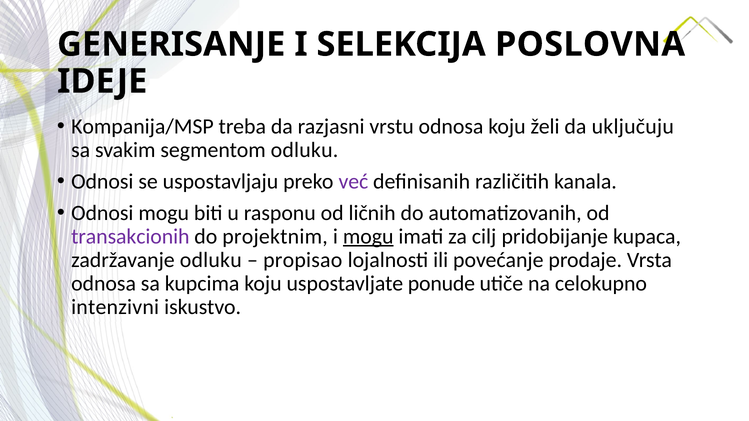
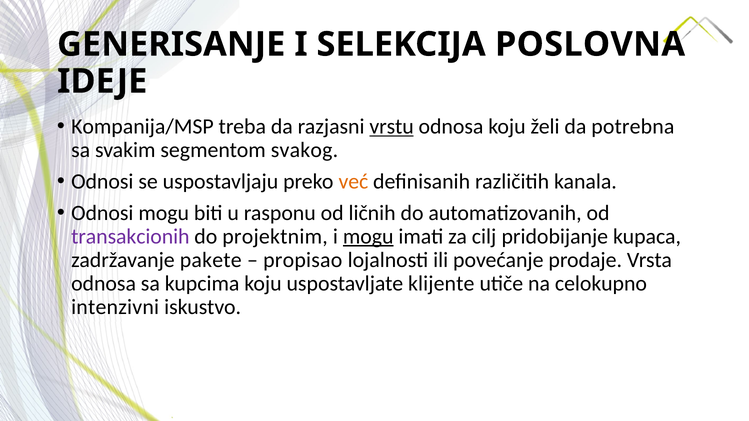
vrstu underline: none -> present
uključuju: uključuju -> potrebna
segmentom odluku: odluku -> svakog
već colour: purple -> orange
zadržavanje odluku: odluku -> pakete
ponude: ponude -> klijente
